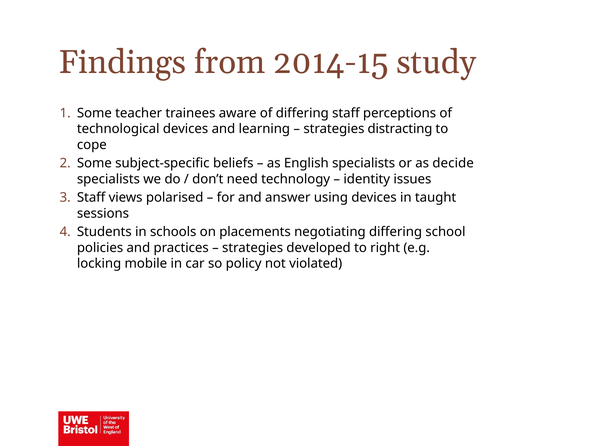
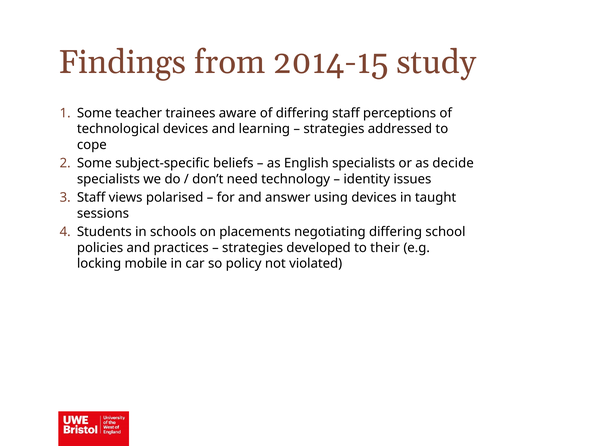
distracting: distracting -> addressed
right: right -> their
